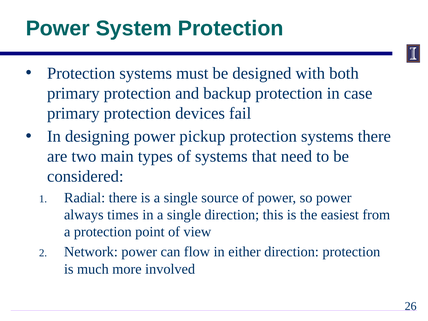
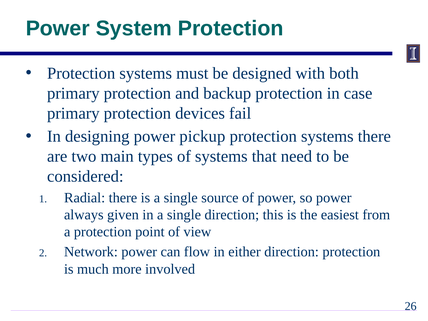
times: times -> given
